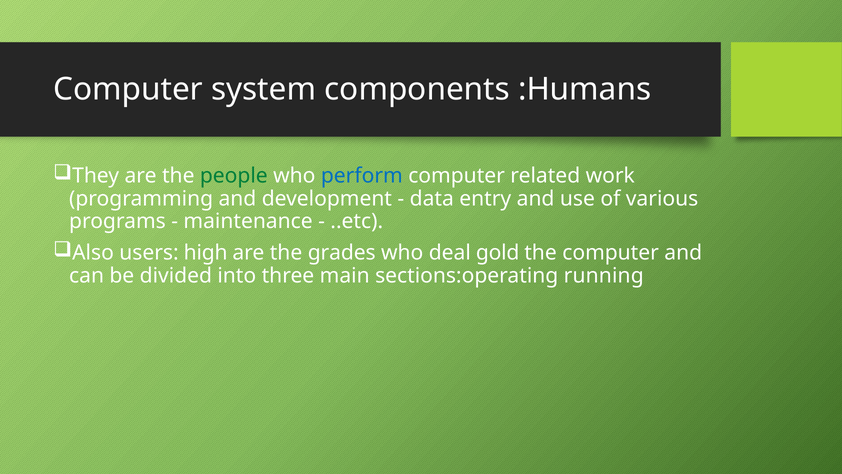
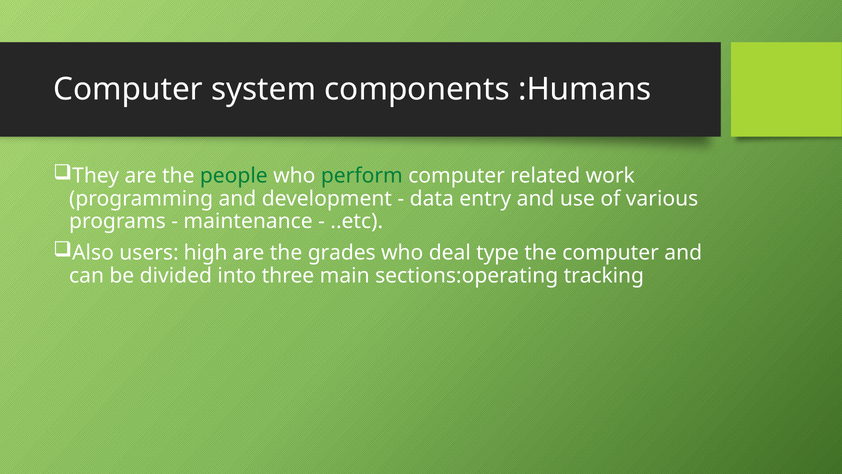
perform colour: blue -> green
gold: gold -> type
running: running -> tracking
